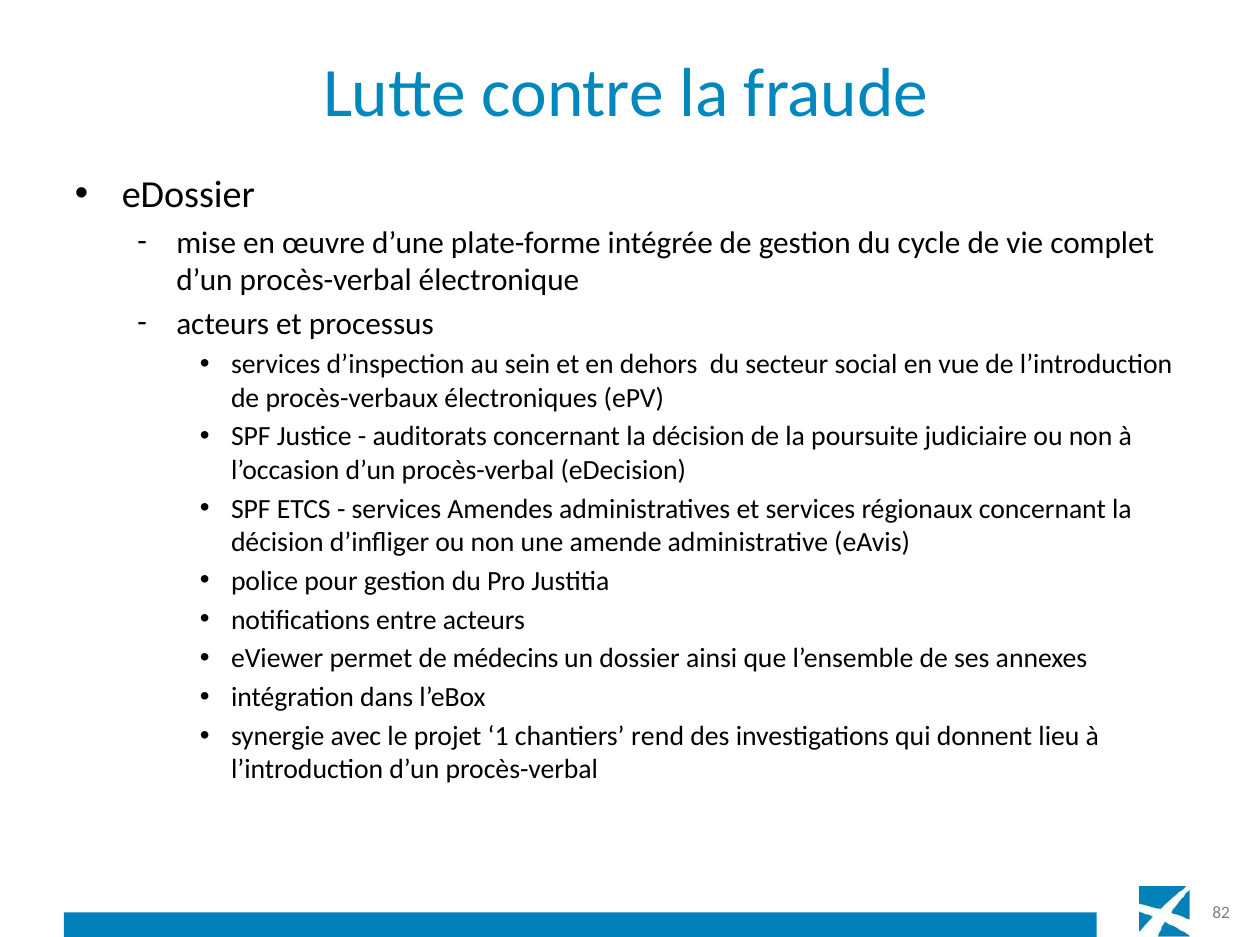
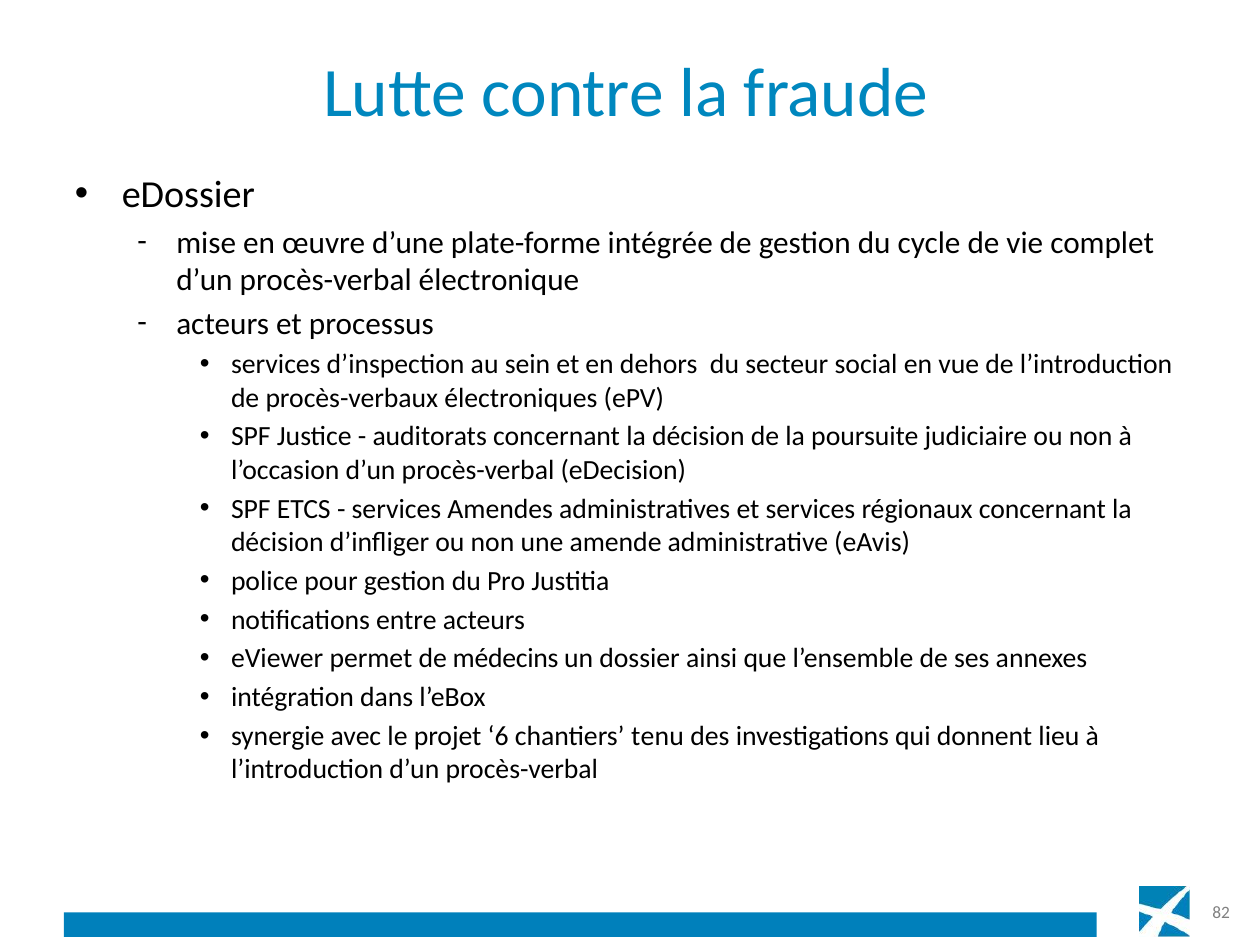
1: 1 -> 6
rend: rend -> tenu
